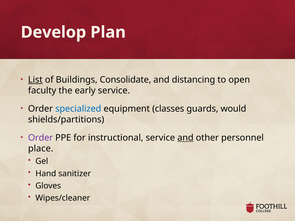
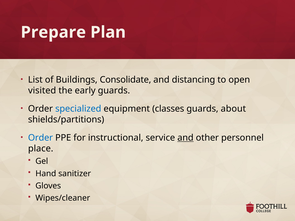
Develop: Develop -> Prepare
List underline: present -> none
faculty: faculty -> visited
early service: service -> guards
would: would -> about
Order at (40, 138) colour: purple -> blue
